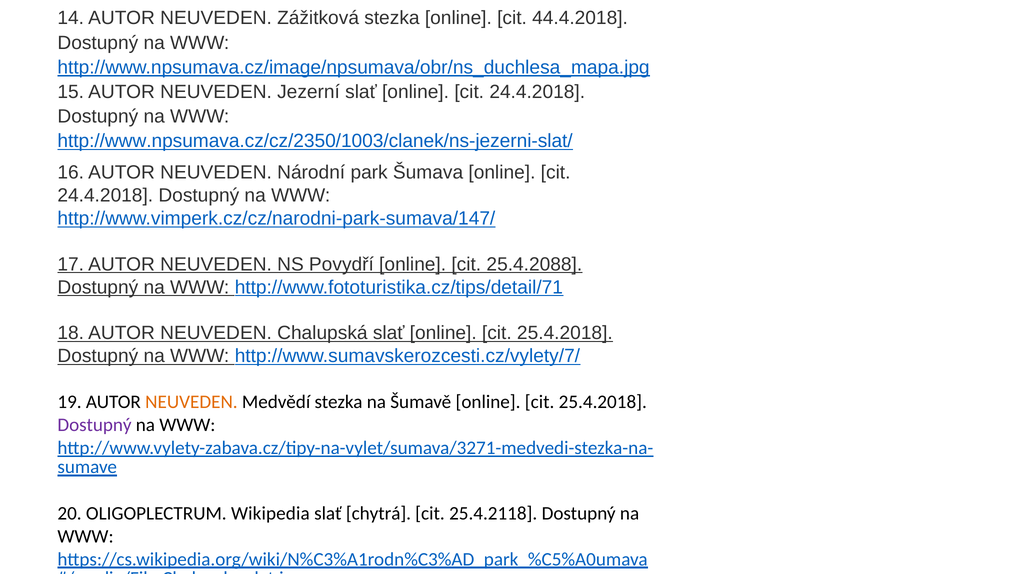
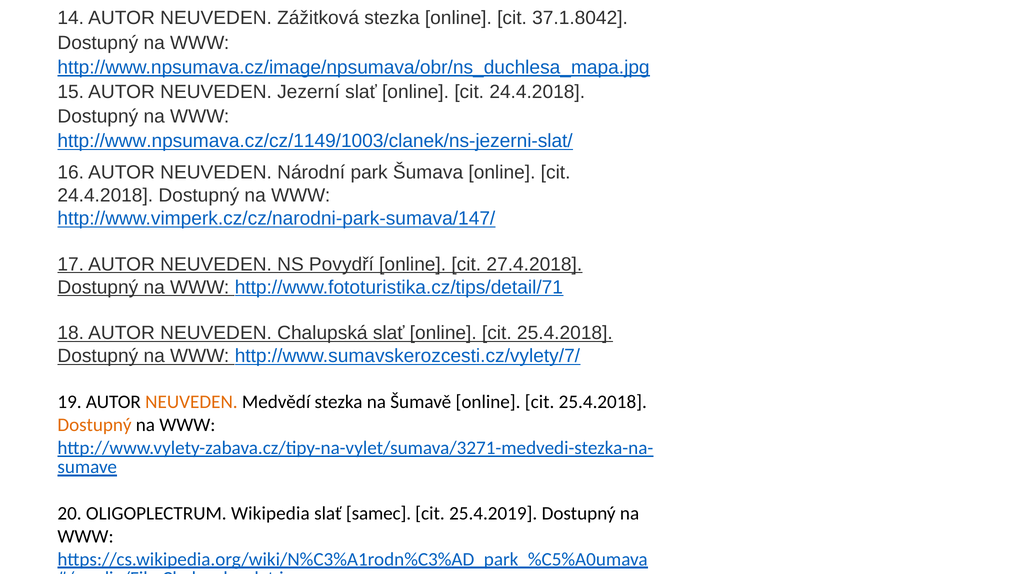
44.4.2018: 44.4.2018 -> 37.1.8042
http://www.npsumava.cz/cz/2350/1003/clanek/ns-jezerni-slat/: http://www.npsumava.cz/cz/2350/1003/clanek/ns-jezerni-slat/ -> http://www.npsumava.cz/cz/1149/1003/clanek/ns-jezerni-slat/
25.4.2088: 25.4.2088 -> 27.4.2018
Dostupný at (95, 425) colour: purple -> orange
chytrá: chytrá -> samec
25.4.2118: 25.4.2118 -> 25.4.2019
